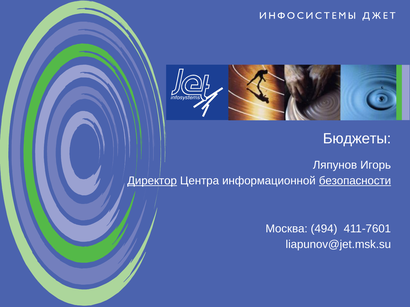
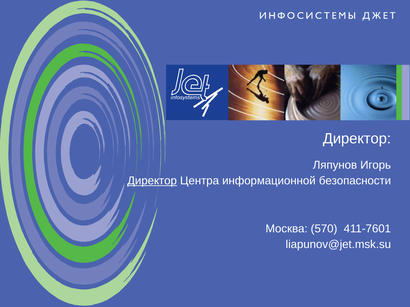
Бюджеты at (357, 139): Бюджеты -> Директор
безопасности underline: present -> none
494: 494 -> 570
